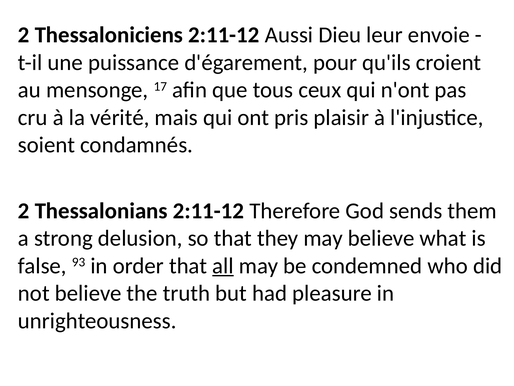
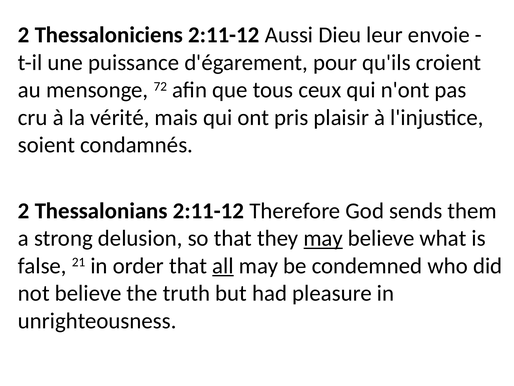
17: 17 -> 72
may at (323, 238) underline: none -> present
93: 93 -> 21
